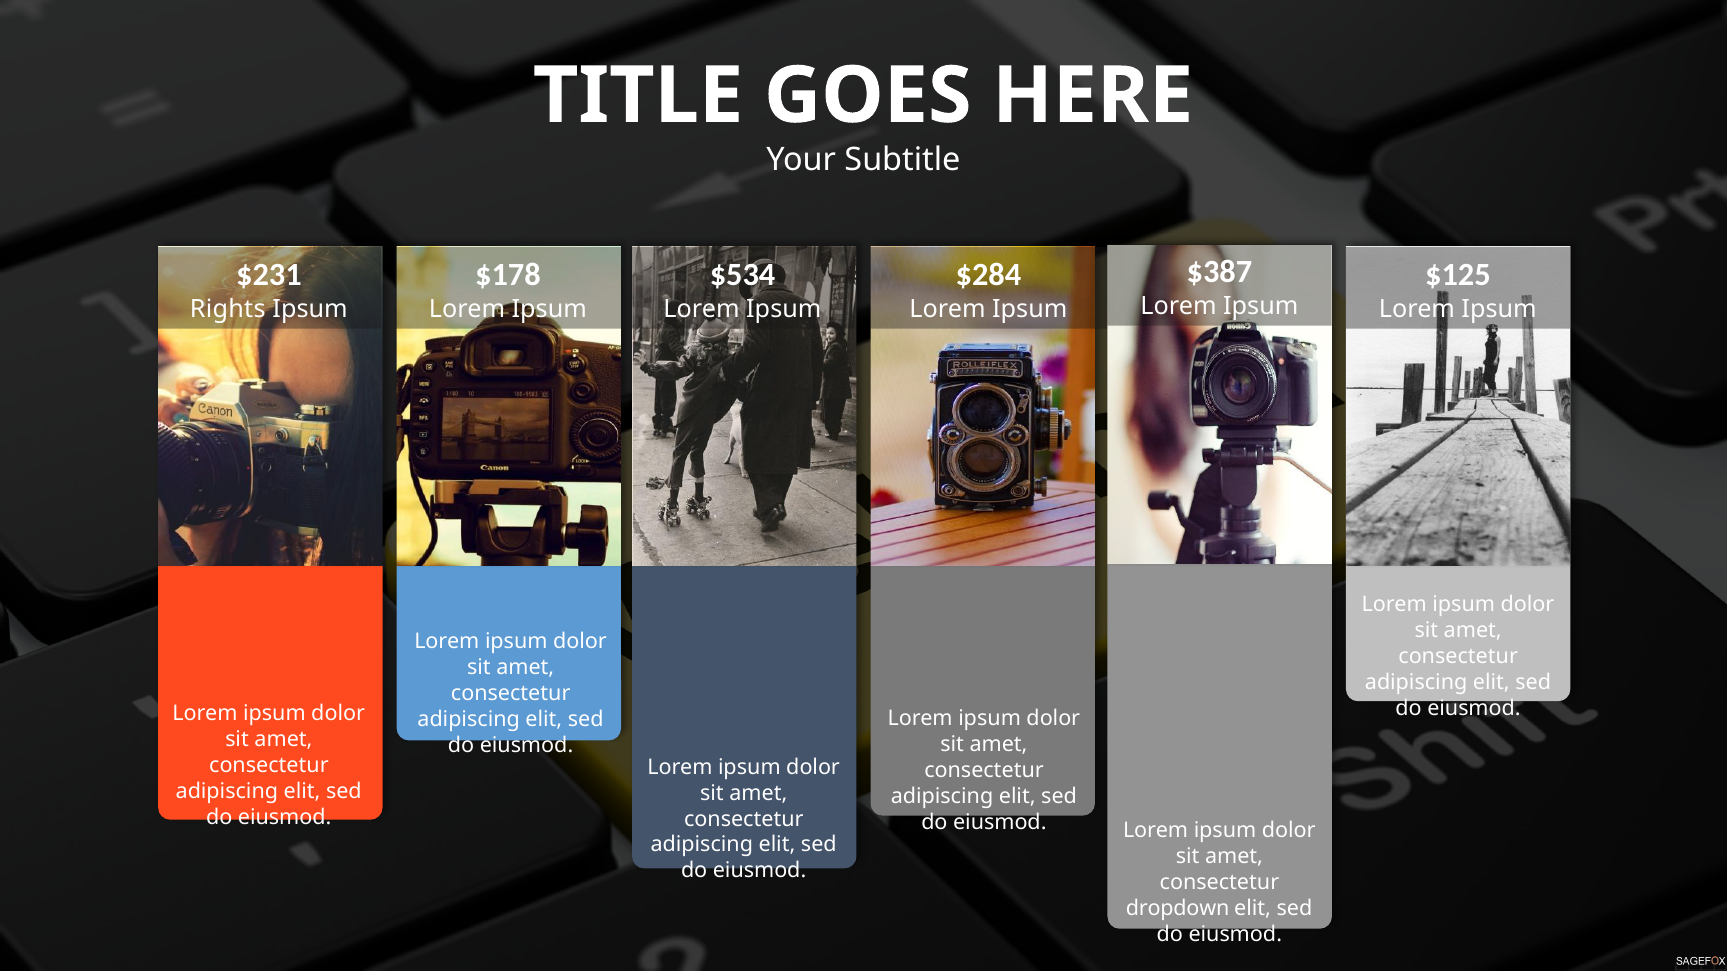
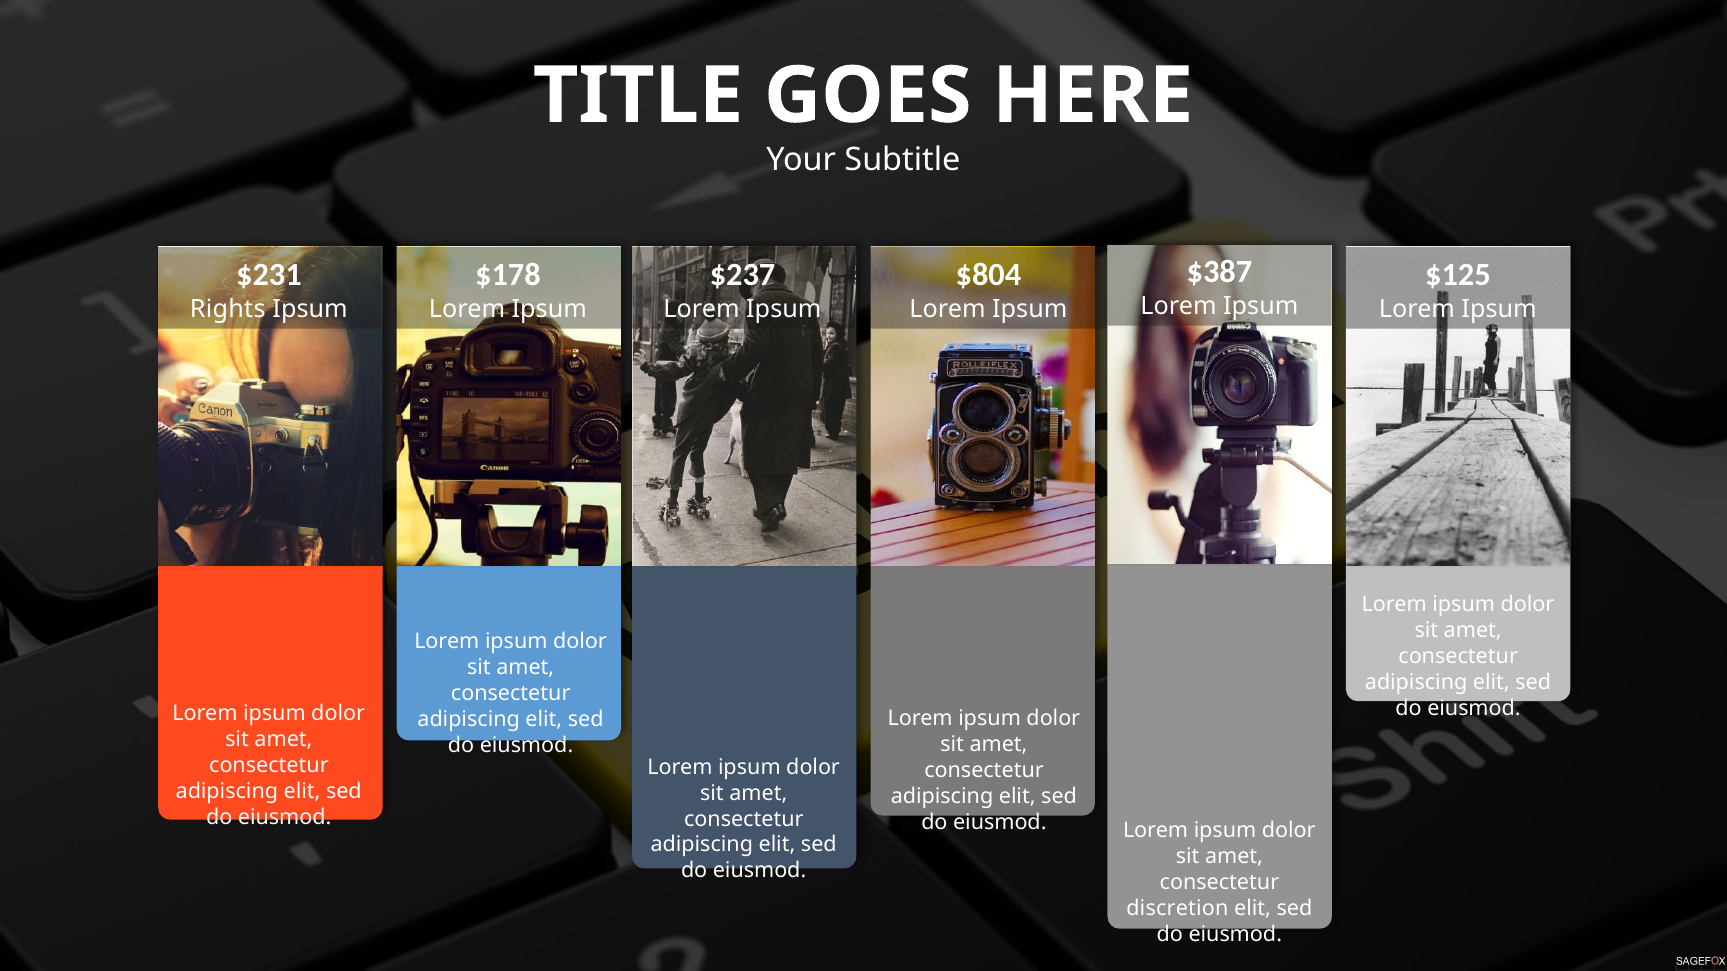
$534: $534 -> $237
$284: $284 -> $804
dropdown: dropdown -> discretion
